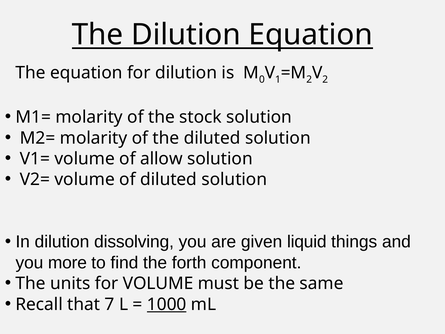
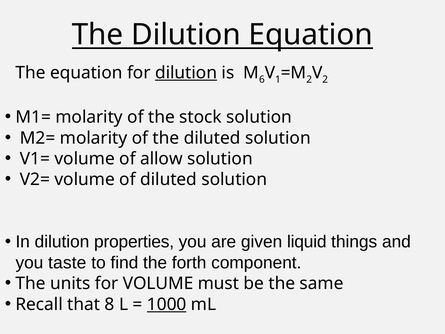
dilution at (186, 73) underline: none -> present
0: 0 -> 6
dissolving: dissolving -> properties
more: more -> taste
7: 7 -> 8
